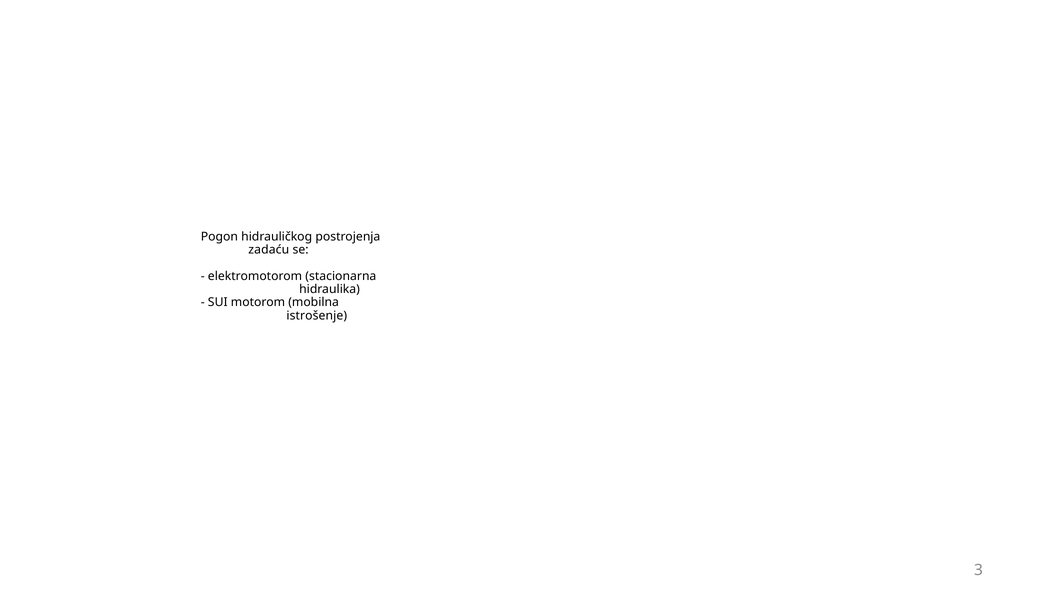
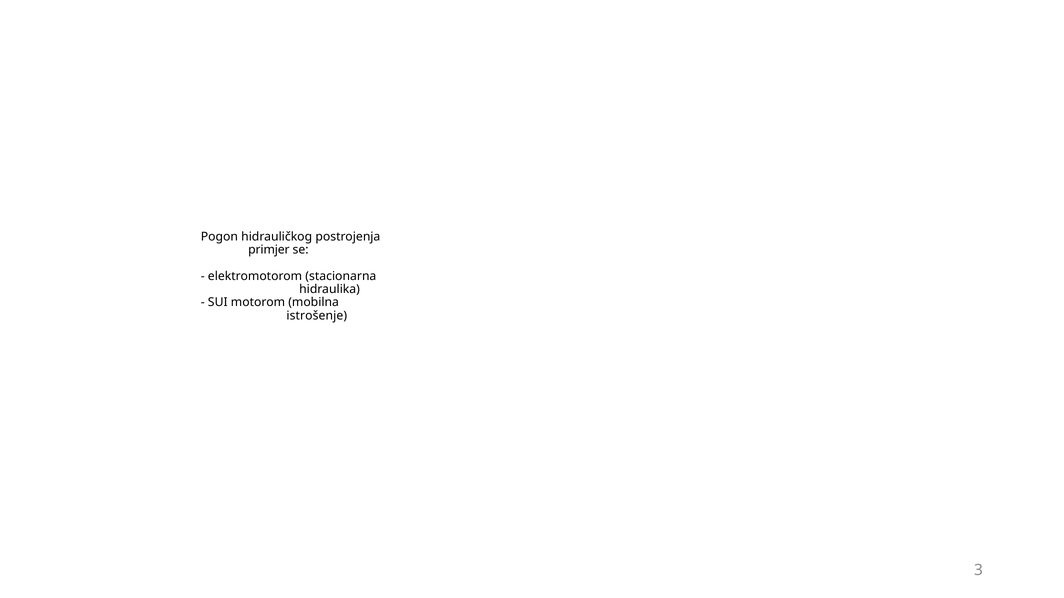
zadaću: zadaću -> primjer
